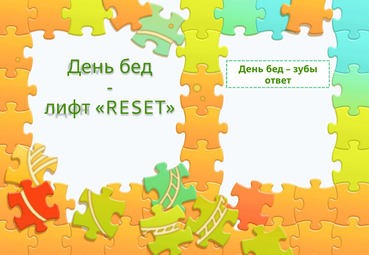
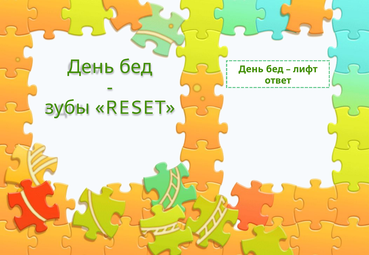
зубы: зубы -> лифт
лифт: лифт -> зубы
